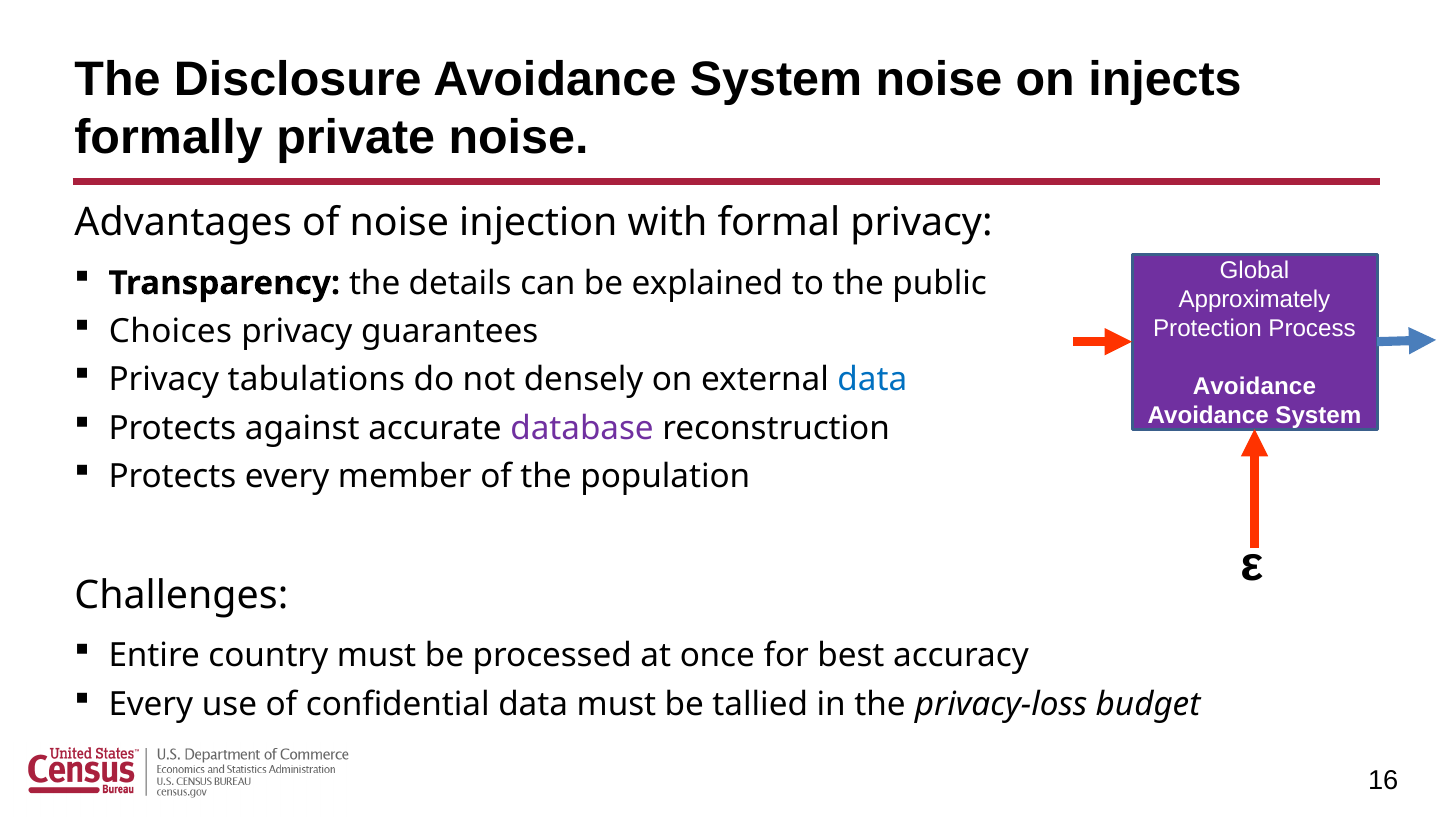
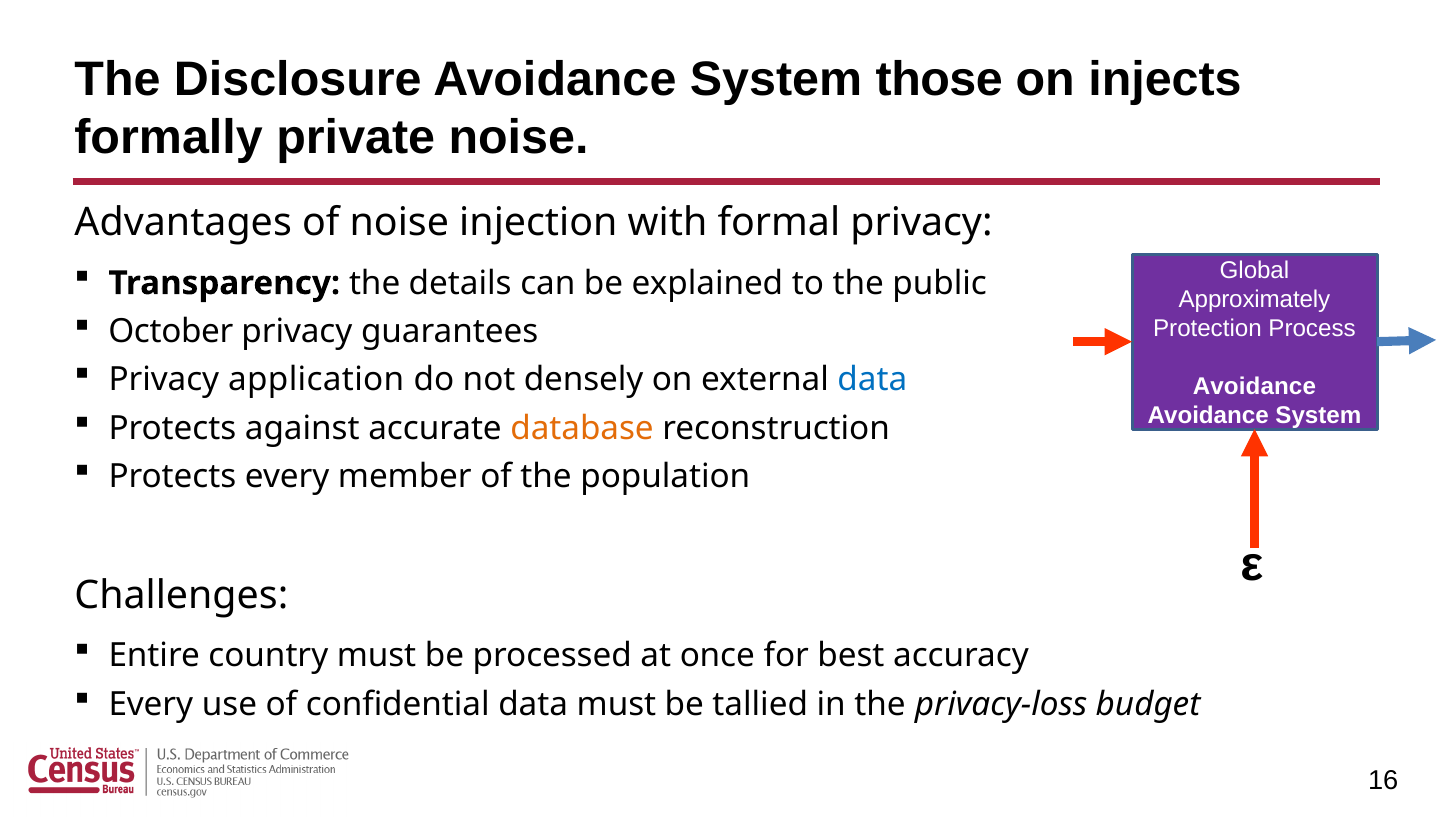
System noise: noise -> those
Choices: Choices -> October
tabulations: tabulations -> application
database colour: purple -> orange
